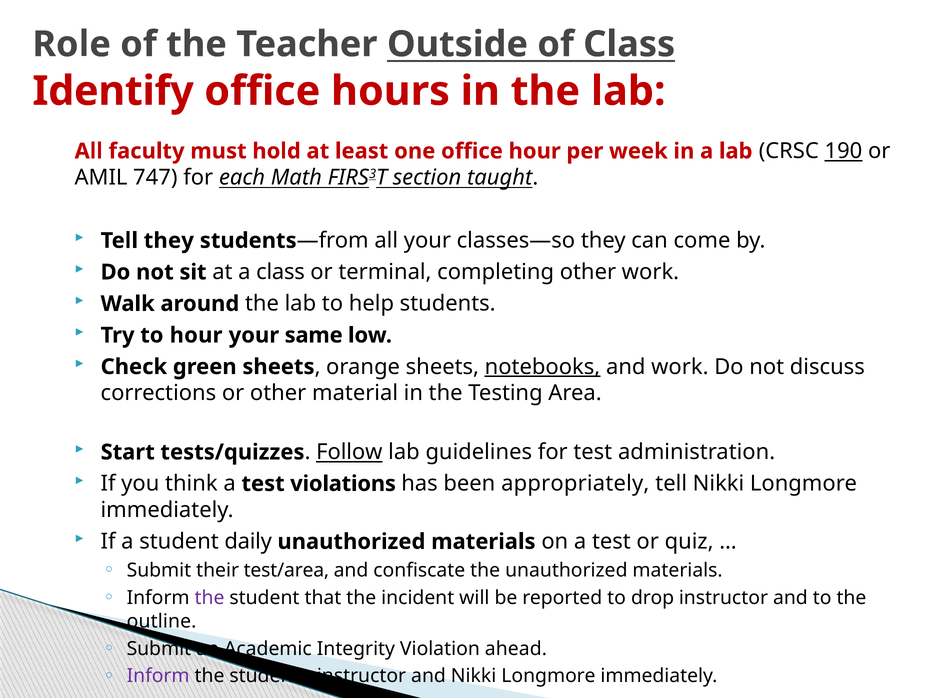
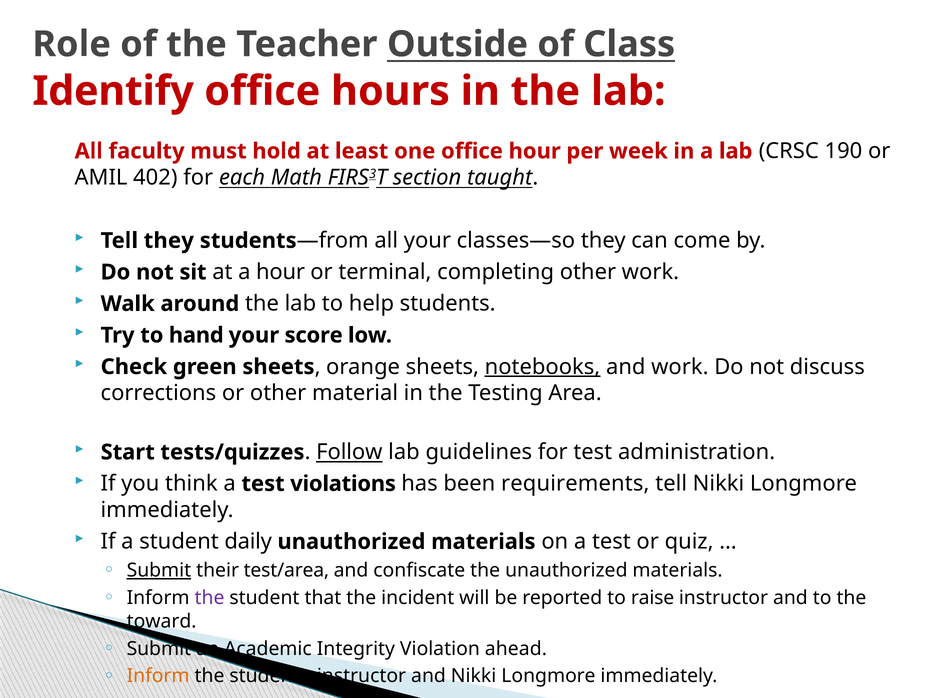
190 underline: present -> none
747: 747 -> 402
a class: class -> hour
to hour: hour -> hand
same: same -> score
appropriately: appropriately -> requirements
Submit at (159, 570) underline: none -> present
drop: drop -> raise
outline: outline -> toward
Inform at (158, 676) colour: purple -> orange
